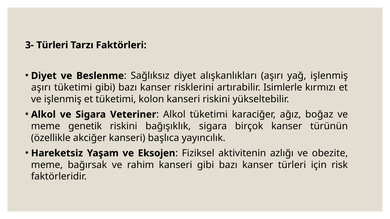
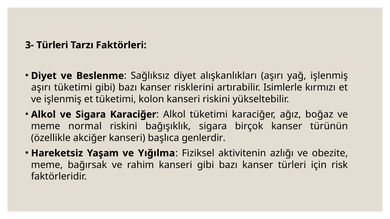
Sigara Veteriner: Veteriner -> Karaciğer
genetik: genetik -> normal
yayıncılık: yayıncılık -> genlerdir
Eksojen: Eksojen -> Yığılma
